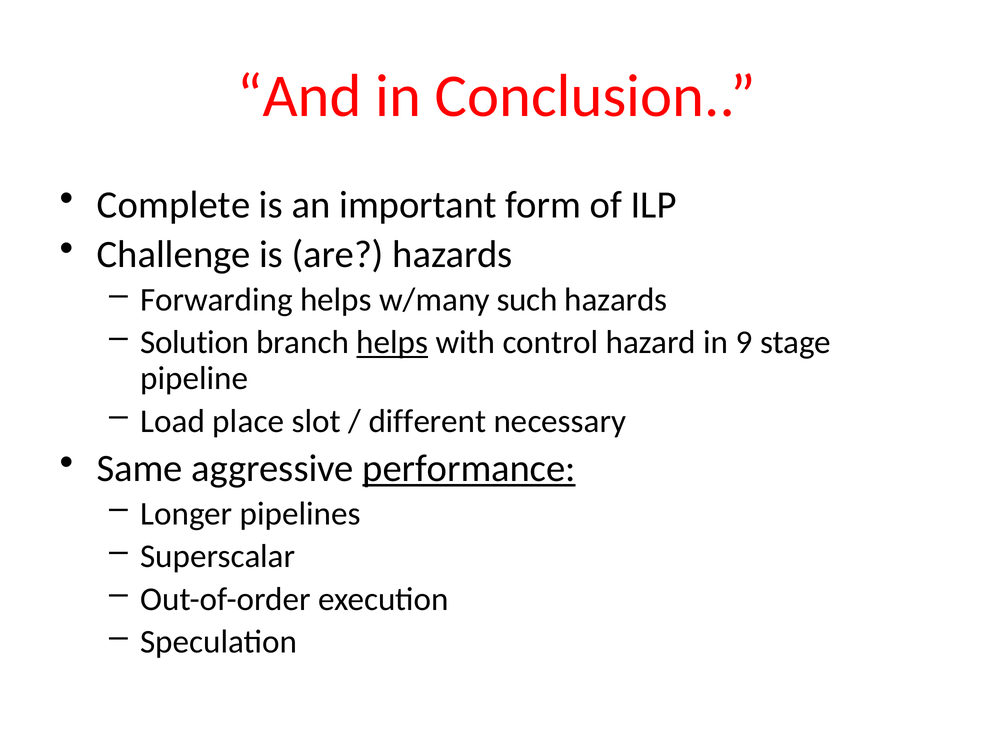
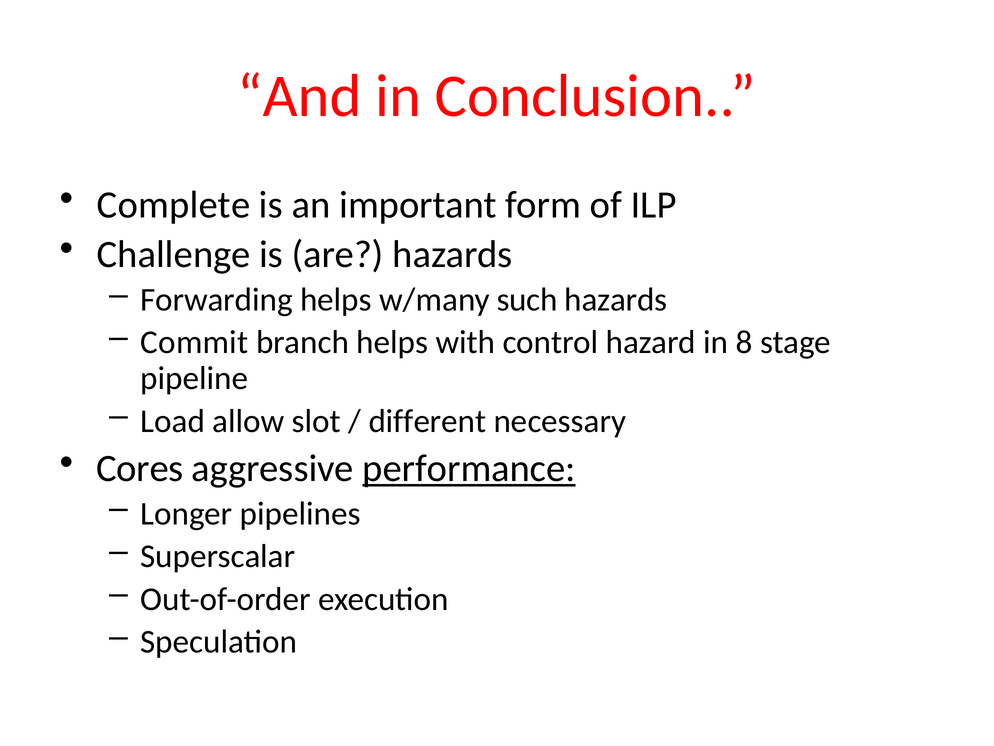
Solution: Solution -> Commit
helps at (392, 342) underline: present -> none
9: 9 -> 8
place: place -> allow
Same: Same -> Cores
